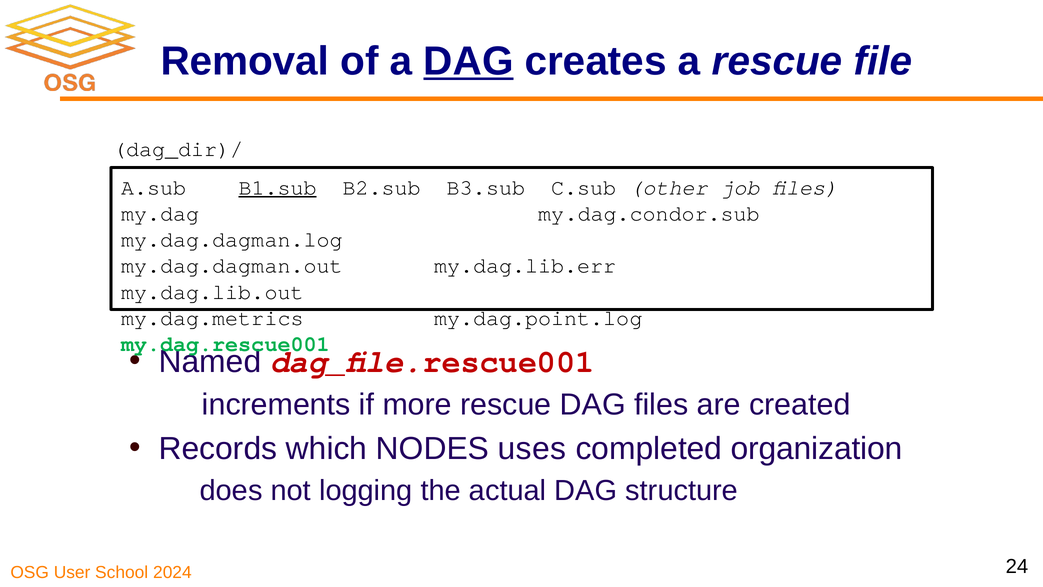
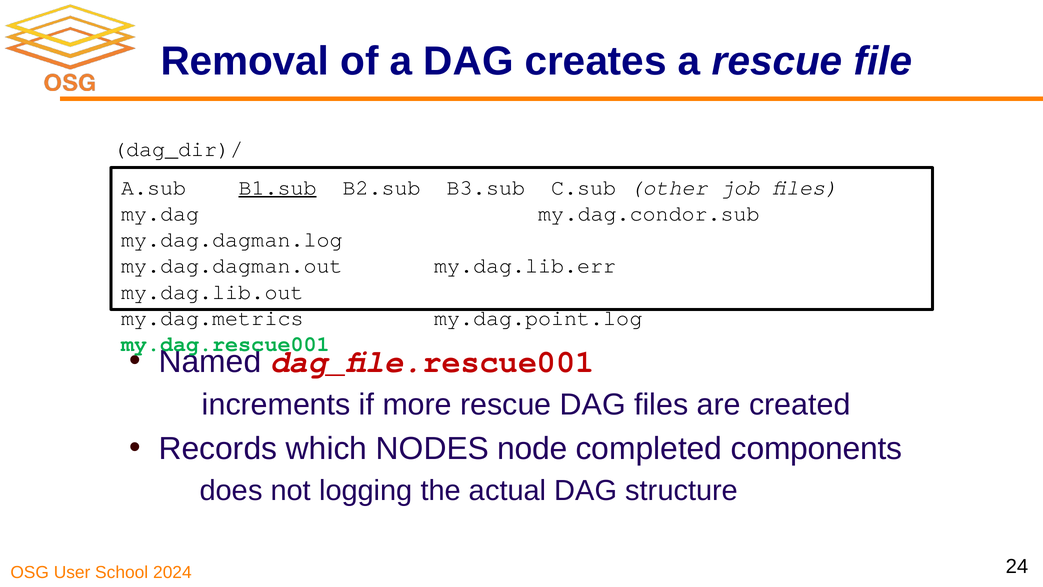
DAG at (469, 61) underline: present -> none
uses: uses -> node
organization: organization -> components
